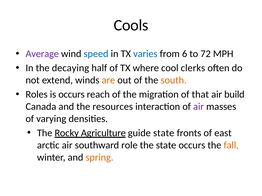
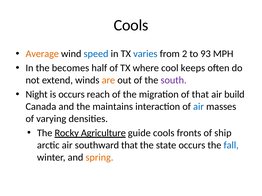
Average colour: purple -> orange
6: 6 -> 2
72: 72 -> 93
decaying: decaying -> becomes
clerks: clerks -> keeps
south colour: orange -> purple
Roles: Roles -> Night
resources: resources -> maintains
air at (199, 107) colour: purple -> blue
guide state: state -> cools
east: east -> ship
southward role: role -> that
fall colour: orange -> blue
